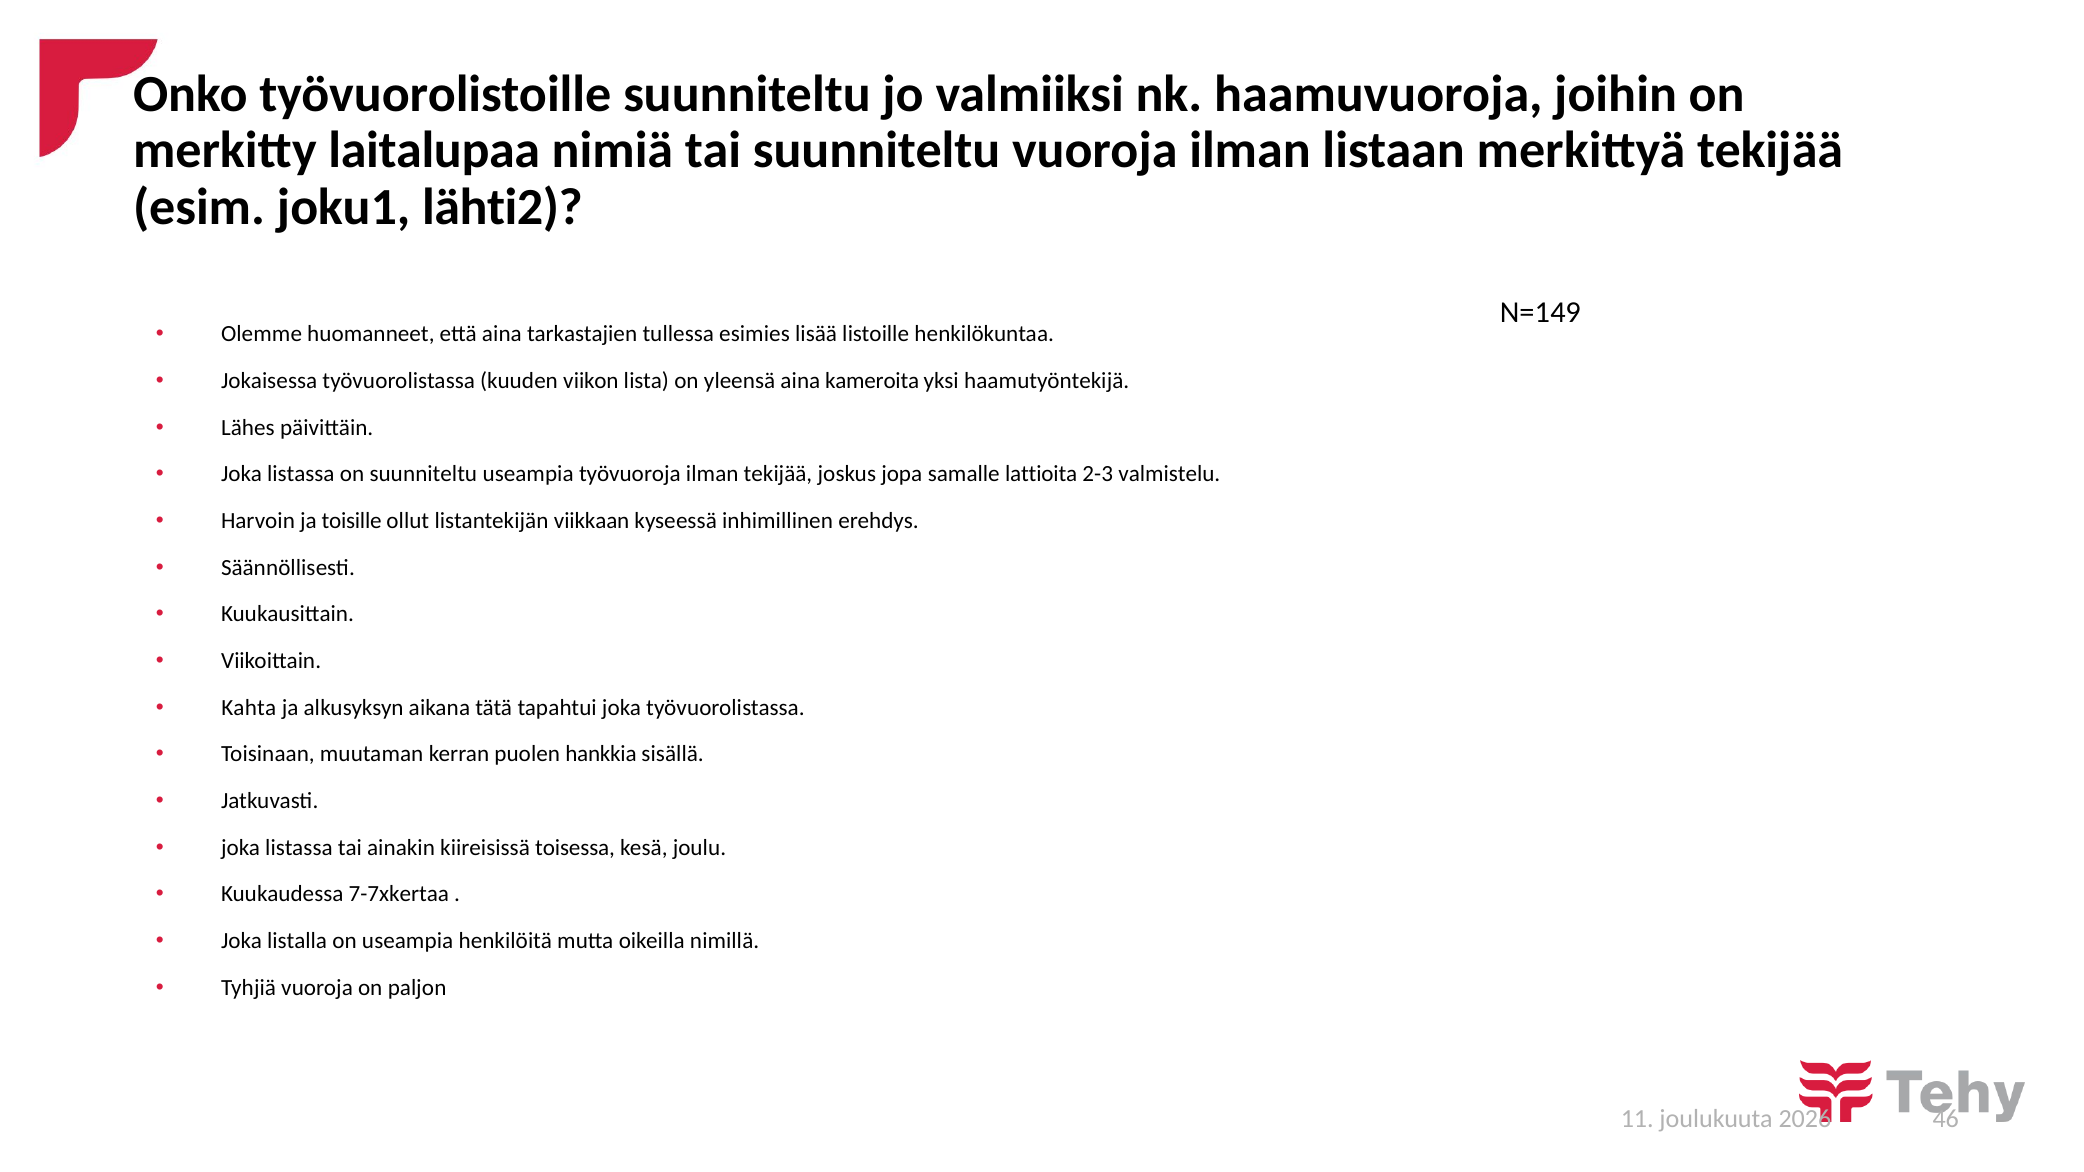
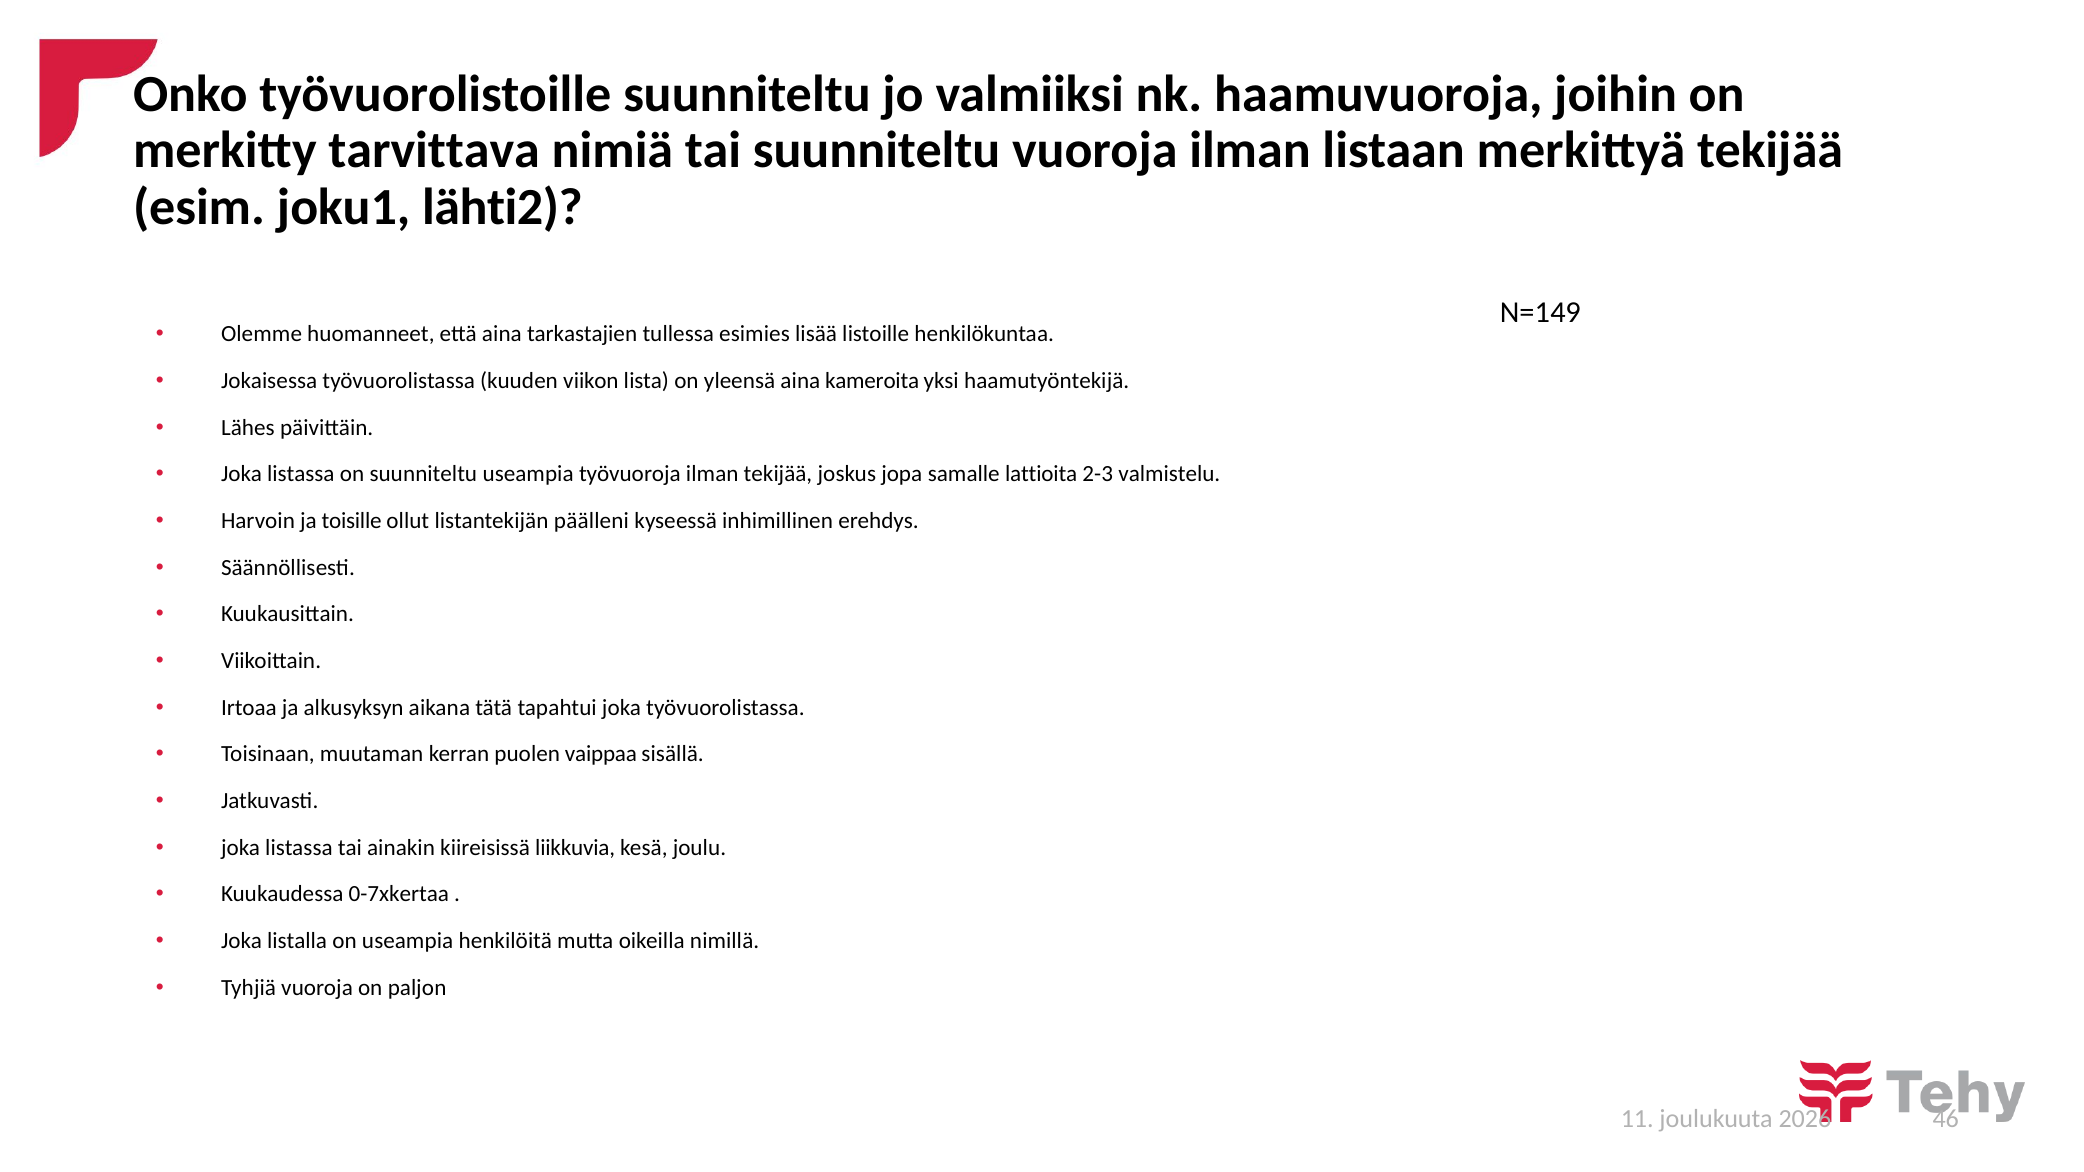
laitalupaa: laitalupaa -> tarvittava
viikkaan: viikkaan -> päälleni
Kahta: Kahta -> Irtoaa
hankkia: hankkia -> vaippaa
toisessa: toisessa -> liikkuvia
7-7xkertaa: 7-7xkertaa -> 0-7xkertaa
